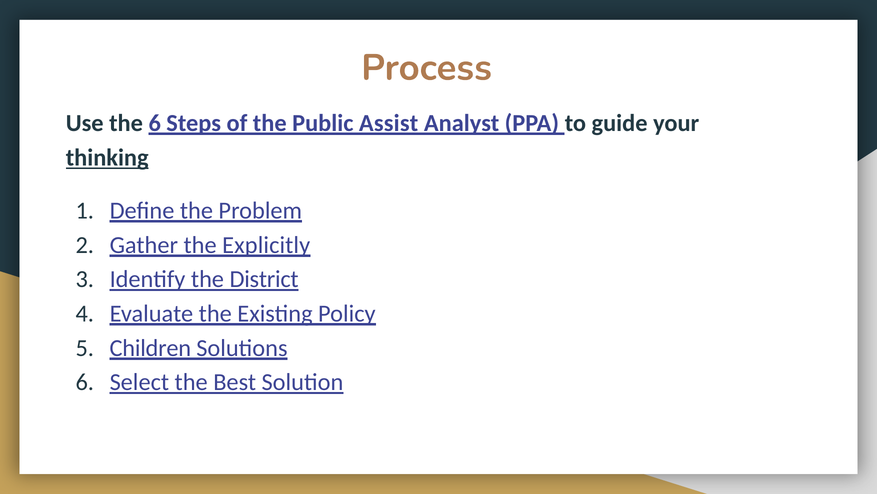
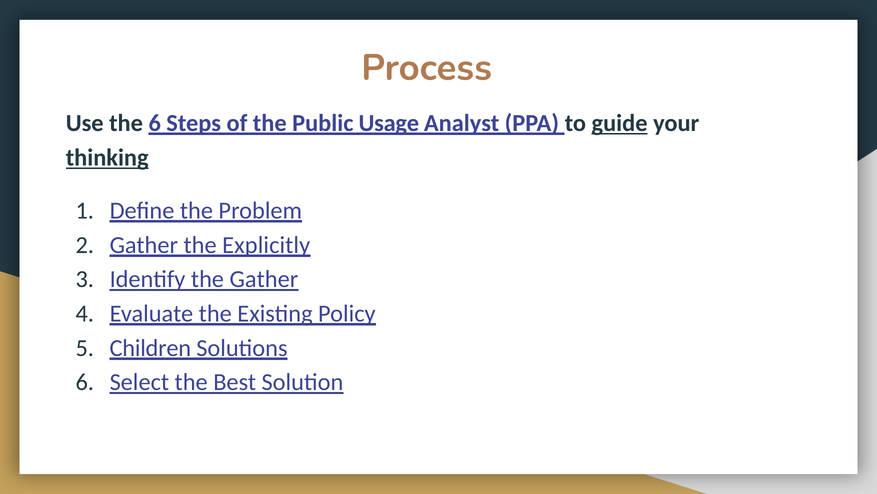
Assist: Assist -> Usage
guide underline: none -> present
the District: District -> Gather
